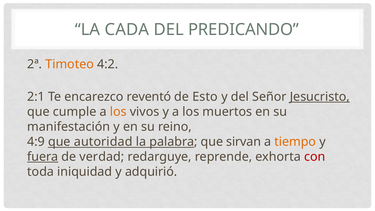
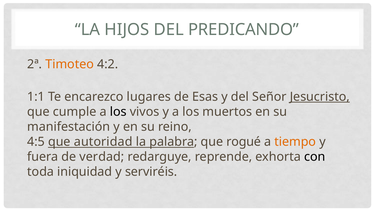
CADA: CADA -> HIJOS
2:1: 2:1 -> 1:1
reventó: reventó -> lugares
Esto: Esto -> Esas
los at (118, 112) colour: orange -> black
4:9: 4:9 -> 4:5
sirvan: sirvan -> rogué
fuera underline: present -> none
con colour: red -> black
adquirió: adquirió -> serviréis
